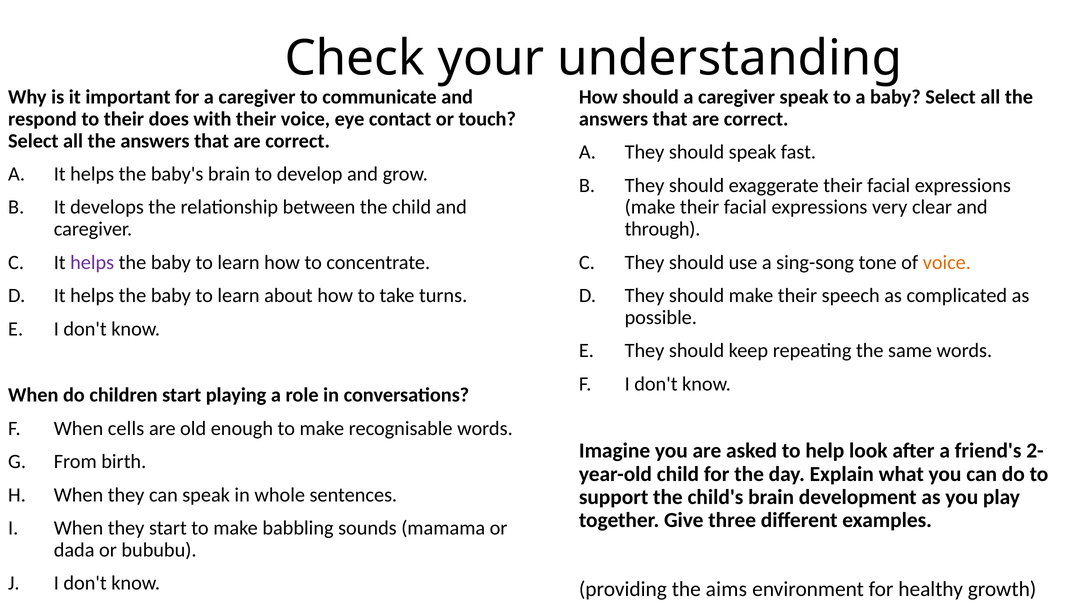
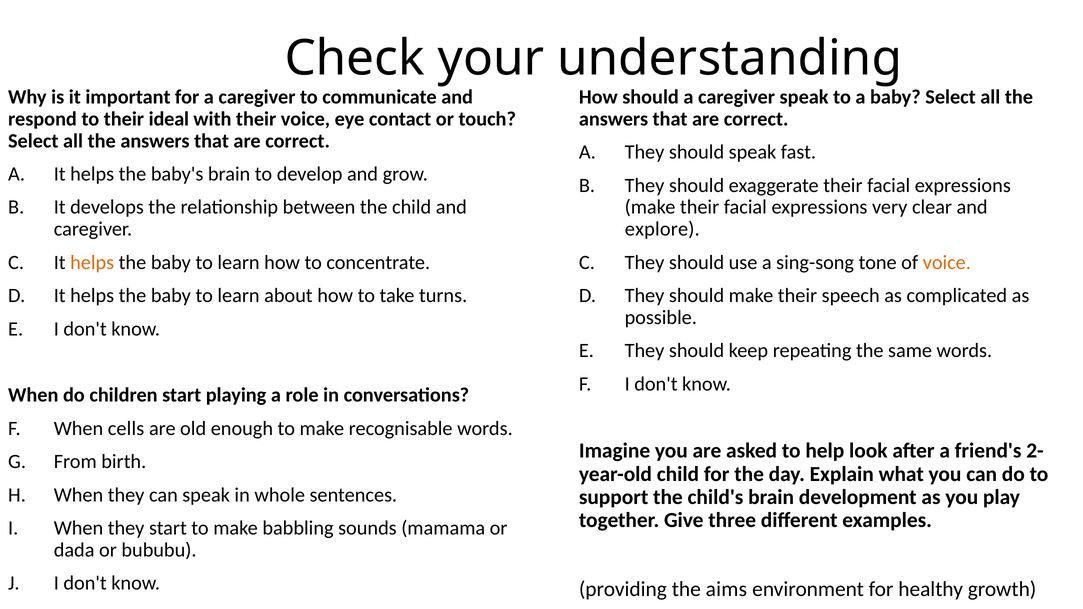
does: does -> ideal
through: through -> explore
helps at (92, 262) colour: purple -> orange
